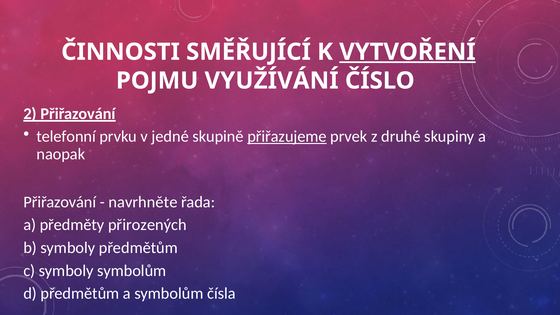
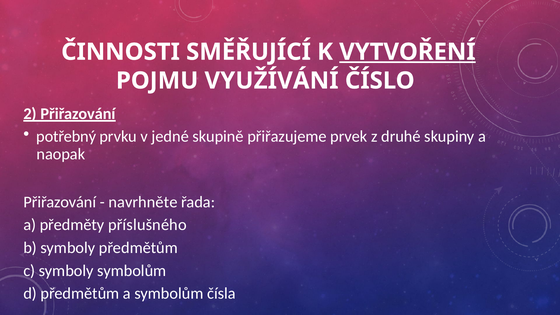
telefonní: telefonní -> potřebný
přiřazujeme underline: present -> none
přirozených: přirozených -> příslušného
